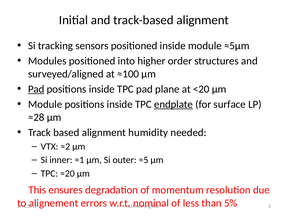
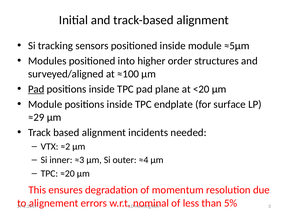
endplate underline: present -> none
≈28: ≈28 -> ≈29
humidity: humidity -> incidents
≈1: ≈1 -> ≈3
≈5: ≈5 -> ≈4
